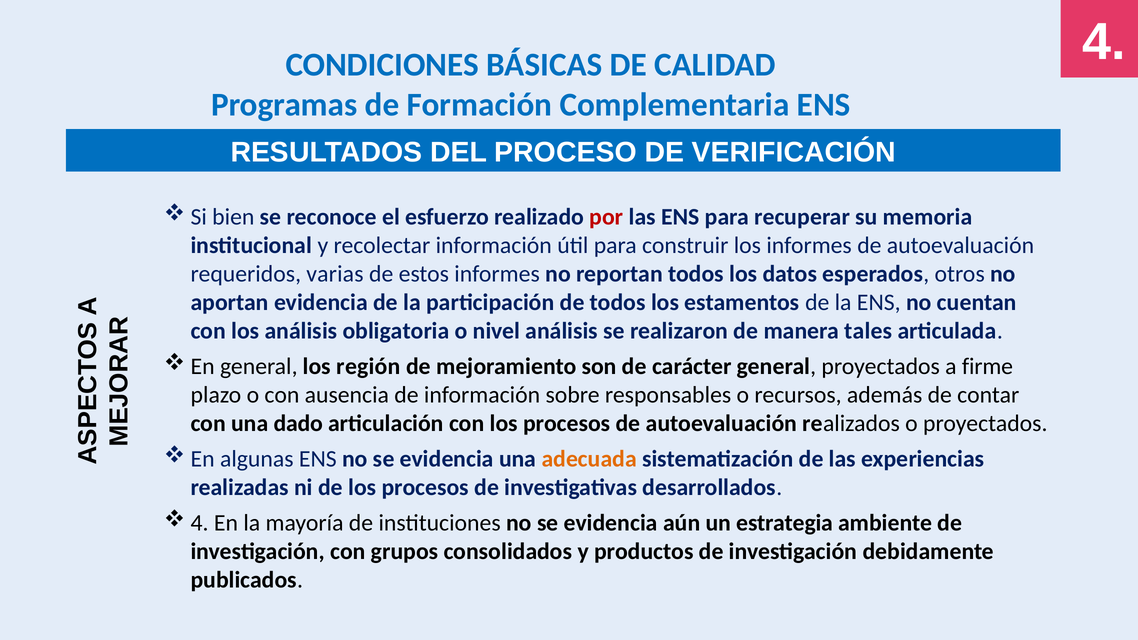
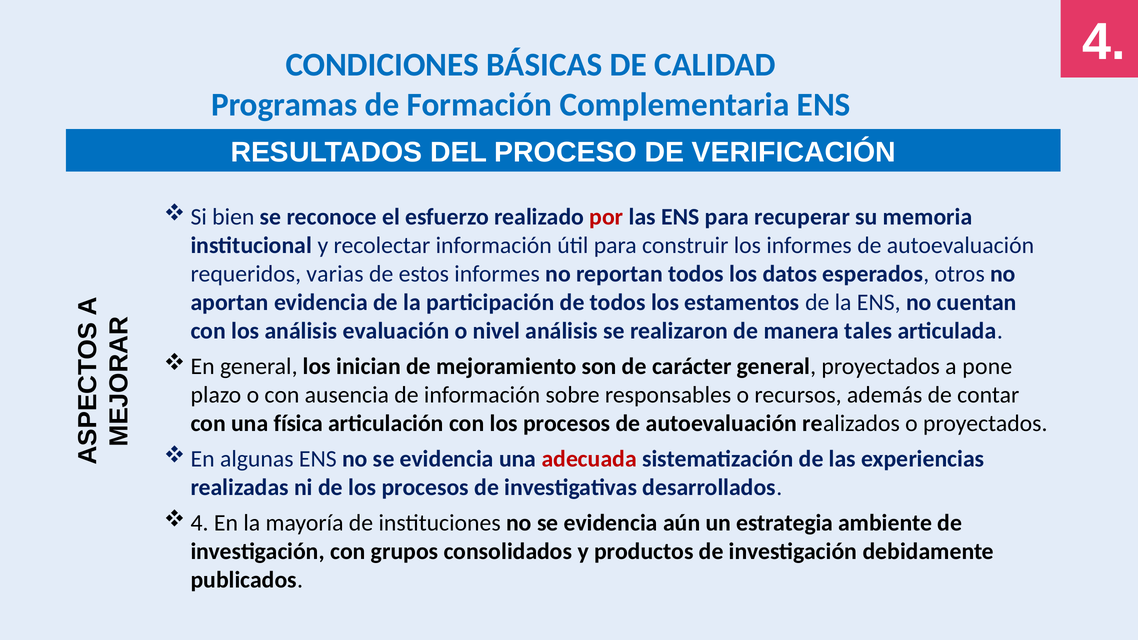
obligatoria: obligatoria -> evaluación
región: región -> inician
firme: firme -> pone
dado: dado -> física
adecuada colour: orange -> red
